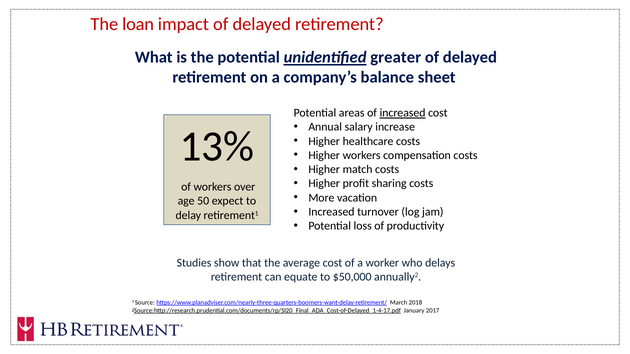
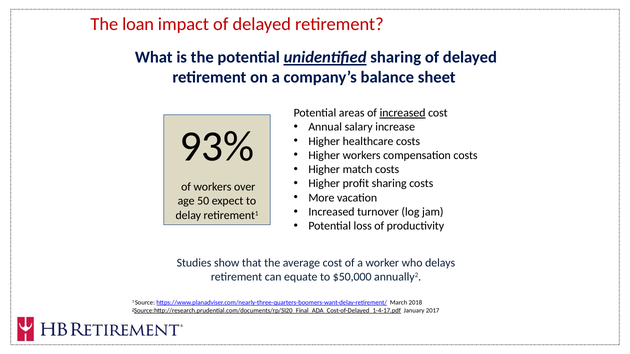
unidentified greater: greater -> sharing
13%: 13% -> 93%
